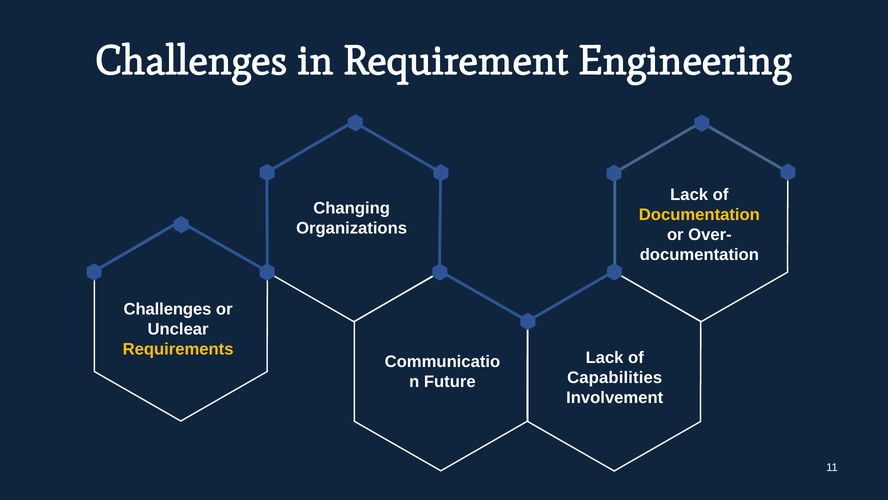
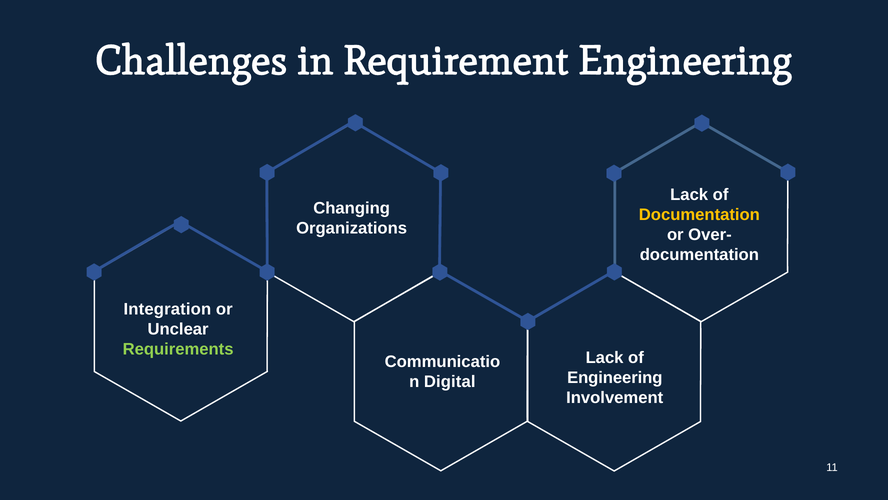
Challenges at (168, 309): Challenges -> Integration
Requirements colour: yellow -> light green
Capabilities at (615, 378): Capabilities -> Engineering
Future: Future -> Digital
